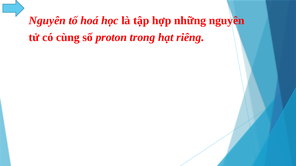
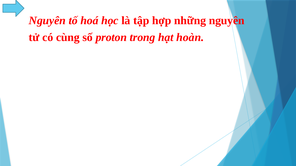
riêng: riêng -> hoàn
